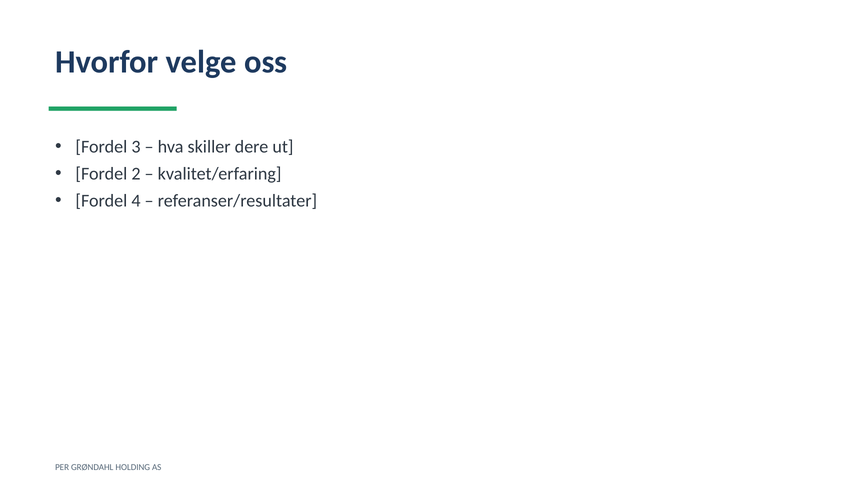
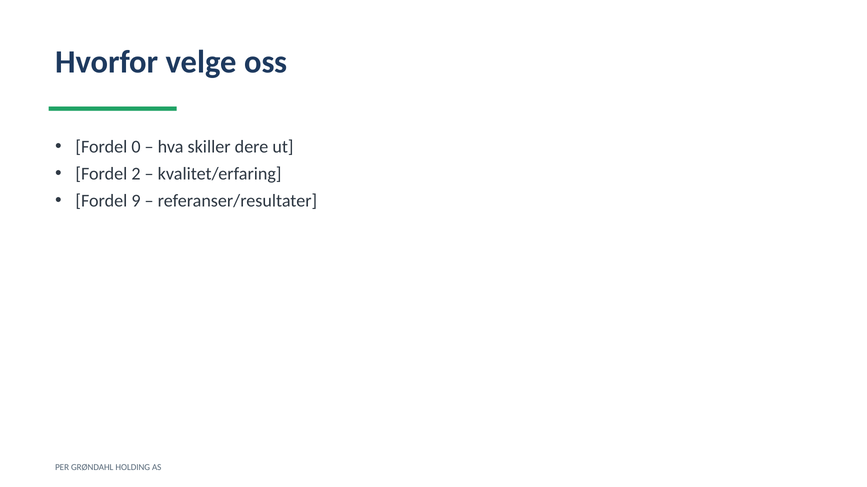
3: 3 -> 0
4: 4 -> 9
